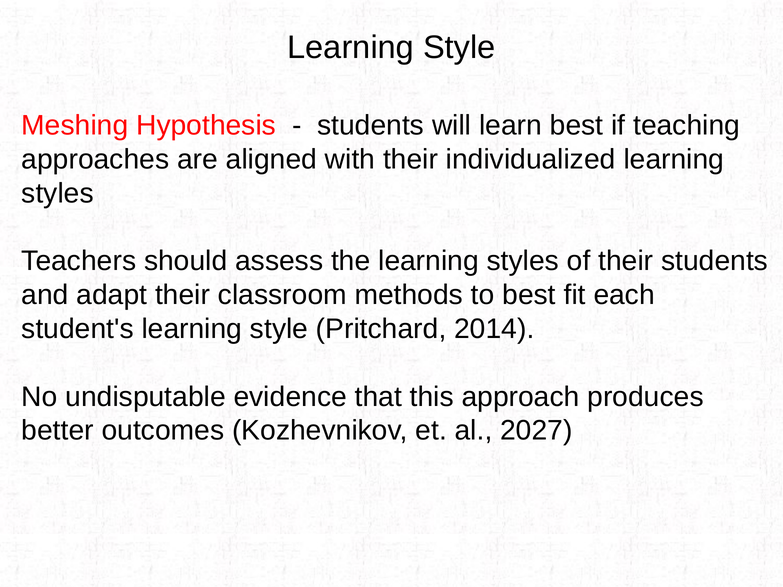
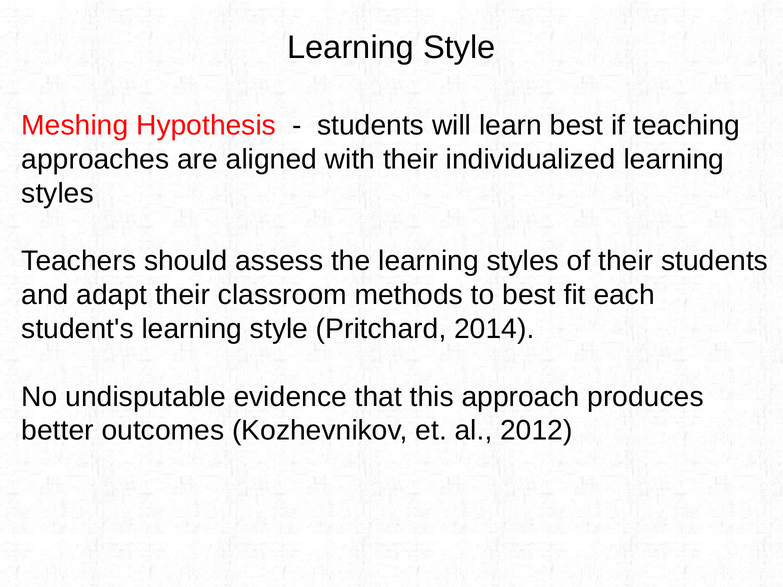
2027: 2027 -> 2012
